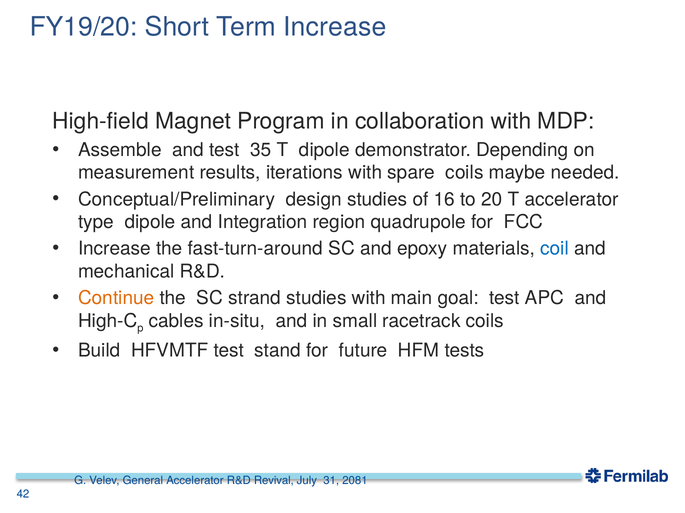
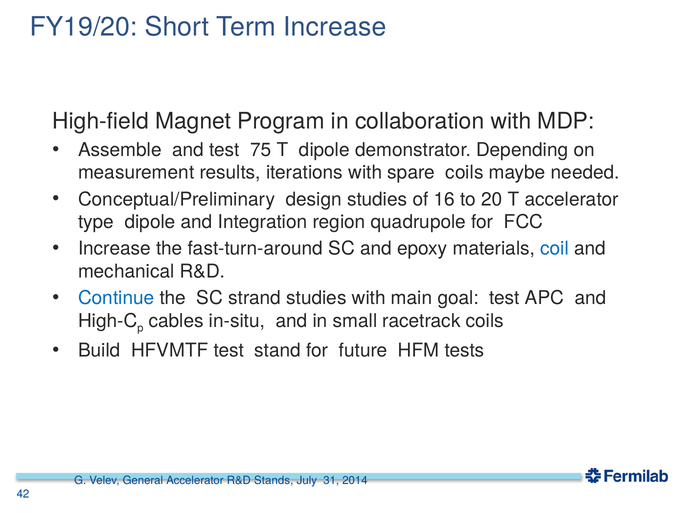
35: 35 -> 75
Continue colour: orange -> blue
Revival: Revival -> Stands
2081: 2081 -> 2014
